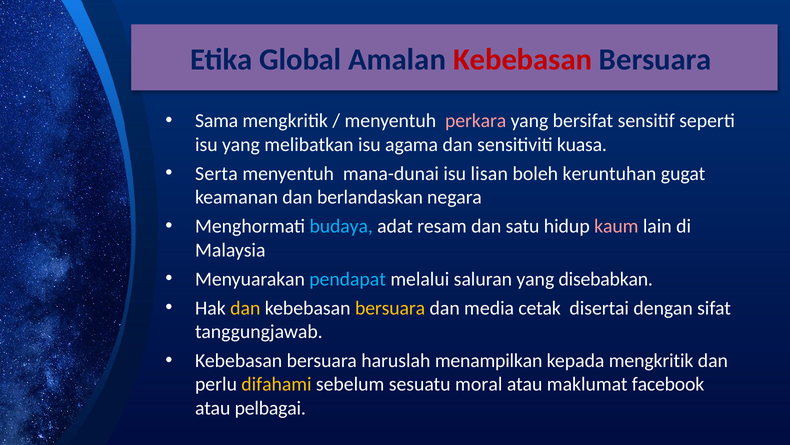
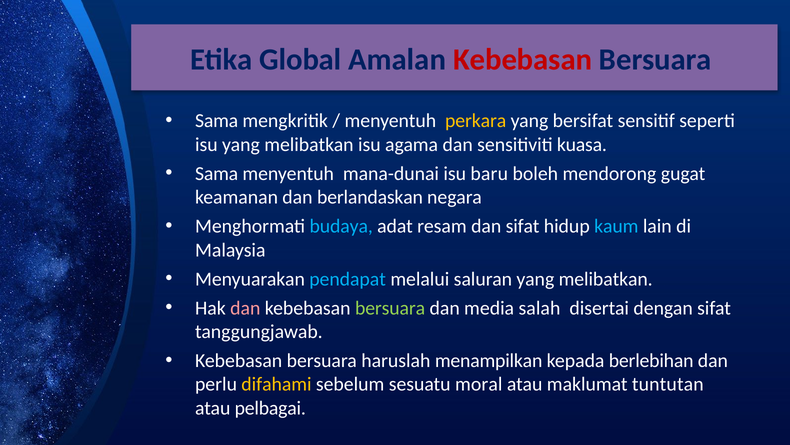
perkara colour: pink -> yellow
Serta at (216, 173): Serta -> Sama
lisan: lisan -> baru
keruntuhan: keruntuhan -> mendorong
dan satu: satu -> sifat
kaum colour: pink -> light blue
saluran yang disebabkan: disebabkan -> melibatkan
dan at (245, 308) colour: yellow -> pink
bersuara at (390, 308) colour: yellow -> light green
cetak: cetak -> salah
kepada mengkritik: mengkritik -> berlebihan
facebook: facebook -> tuntutan
